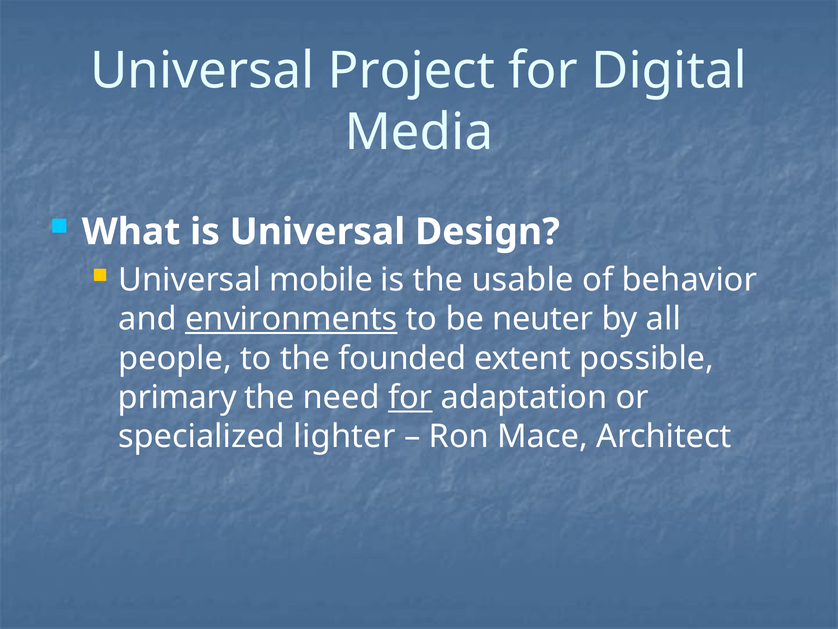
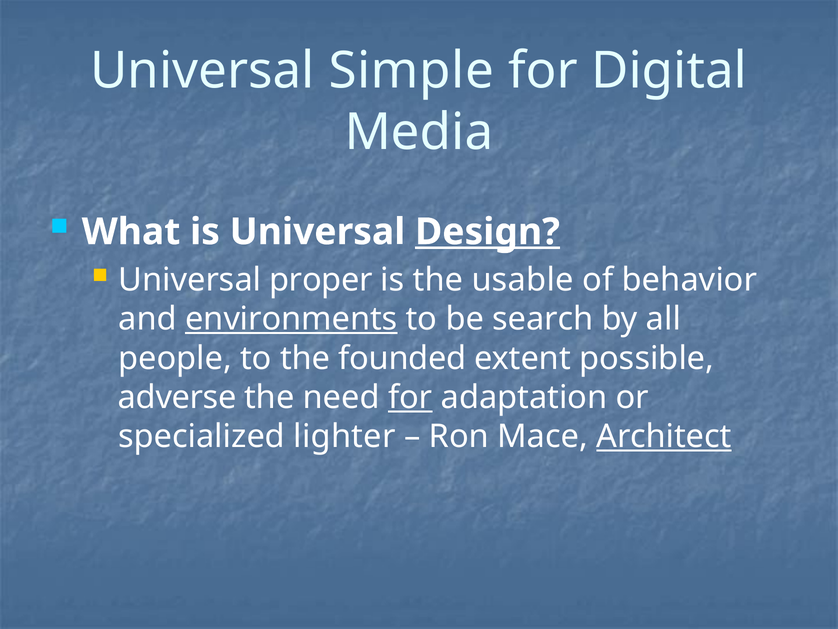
Project: Project -> Simple
Design underline: none -> present
mobile: mobile -> proper
neuter: neuter -> search
primary: primary -> adverse
Architect underline: none -> present
